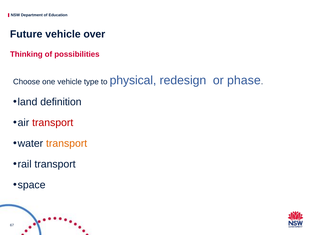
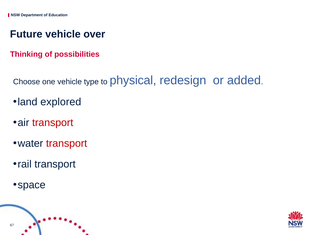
phase: phase -> added
definition: definition -> explored
transport at (67, 143) colour: orange -> red
